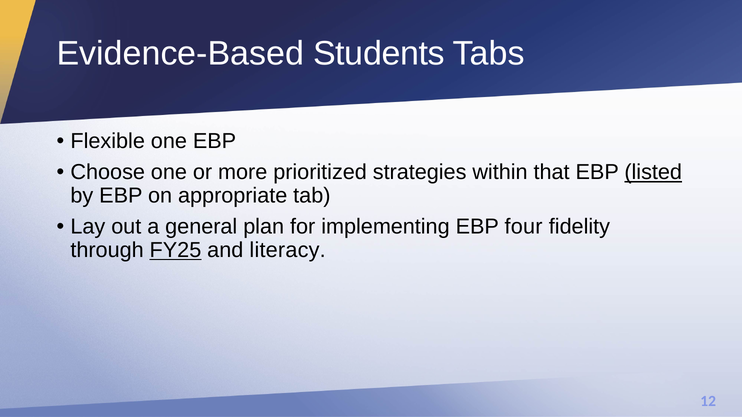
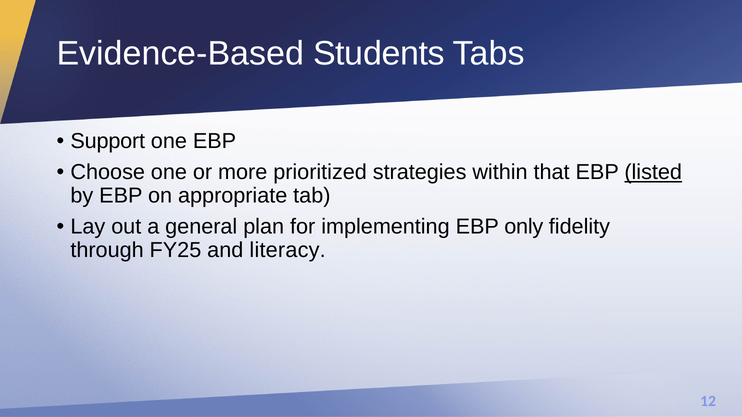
Flexible: Flexible -> Support
four: four -> only
FY25 underline: present -> none
